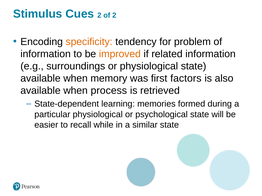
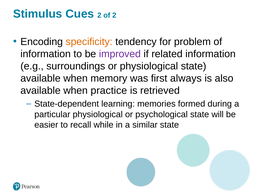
improved colour: orange -> purple
factors: factors -> always
process: process -> practice
